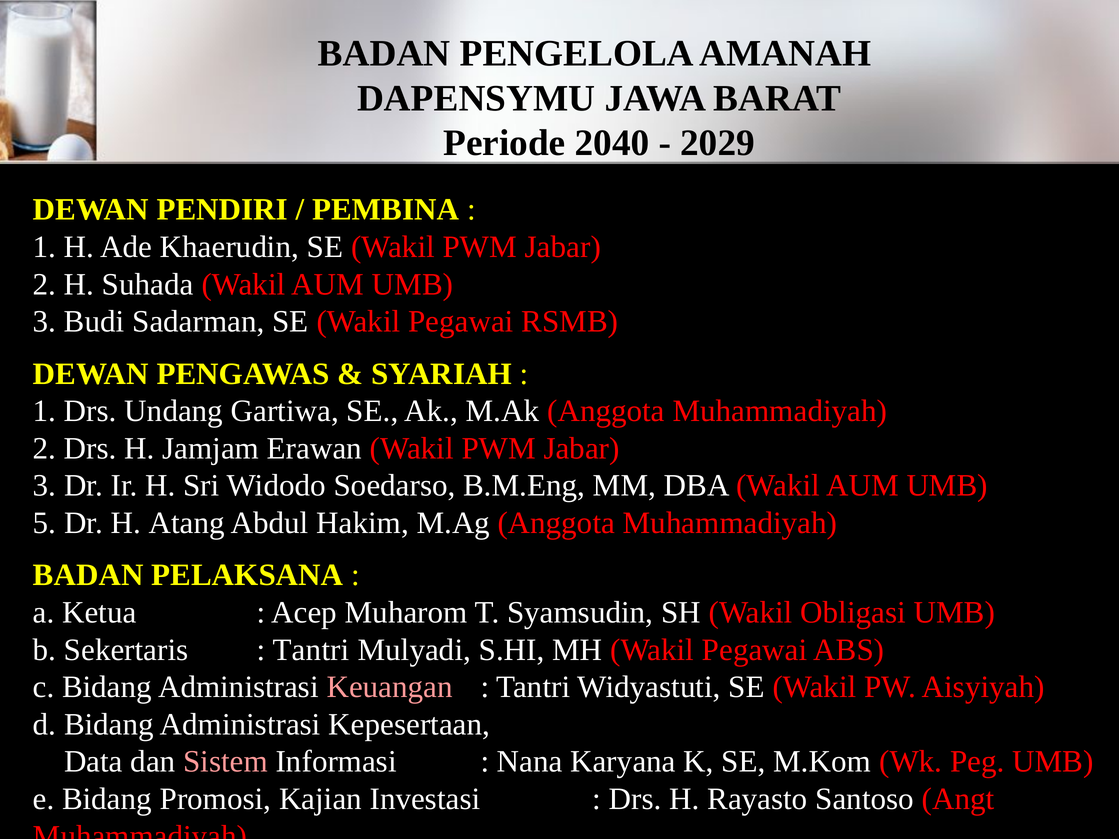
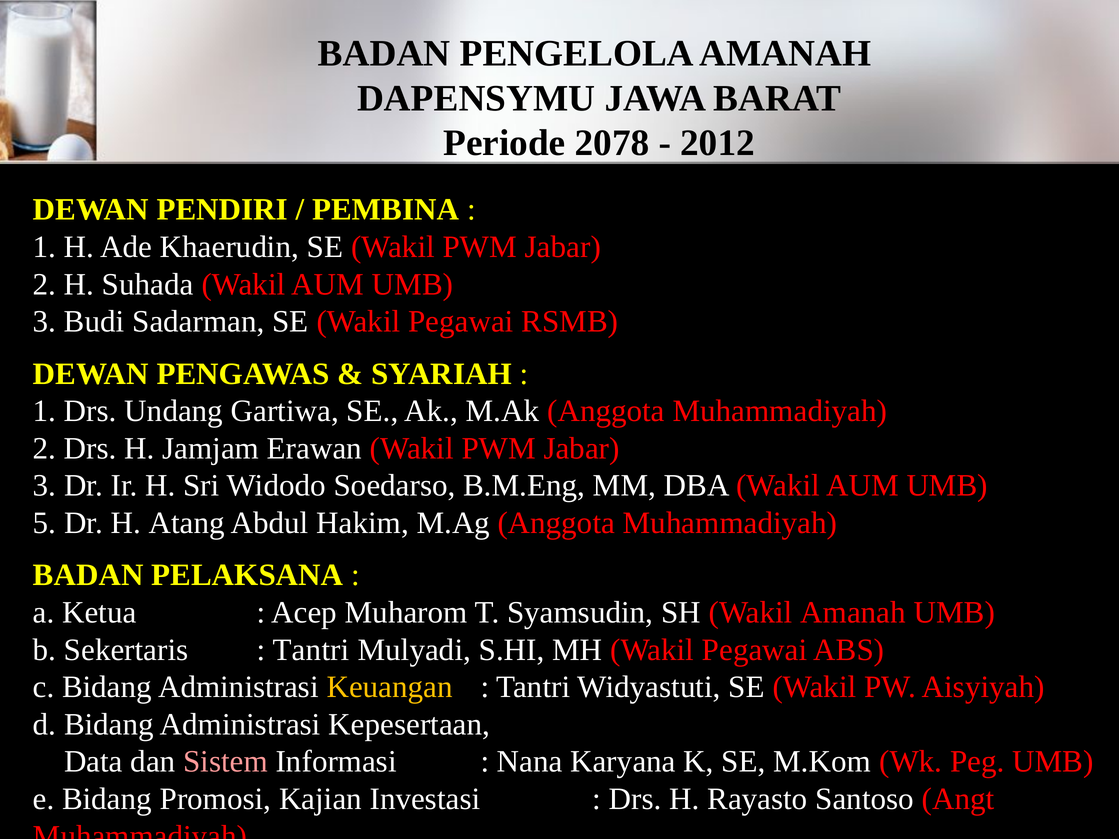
2040: 2040 -> 2078
2029: 2029 -> 2012
Wakil Obligasi: Obligasi -> Amanah
Keuangan colour: pink -> yellow
